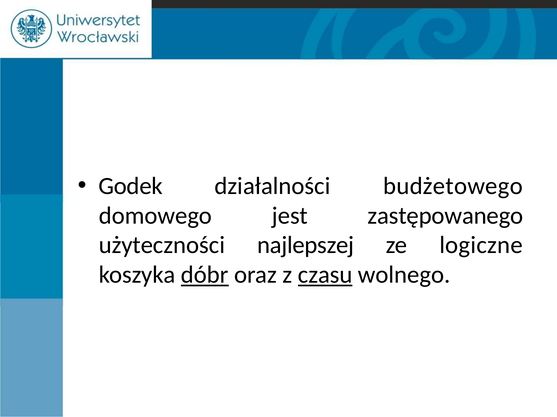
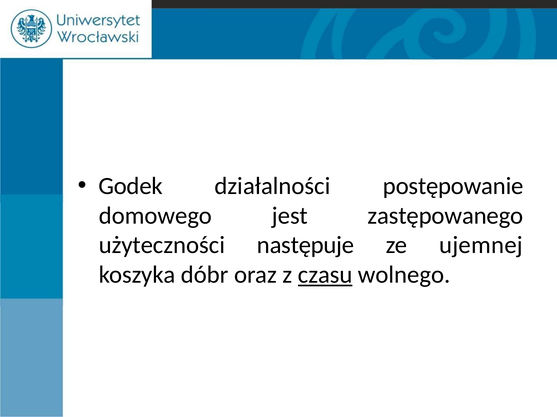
budżetowego: budżetowego -> postępowanie
najlepszej: najlepszej -> następuje
logiczne: logiczne -> ujemnej
dóbr underline: present -> none
